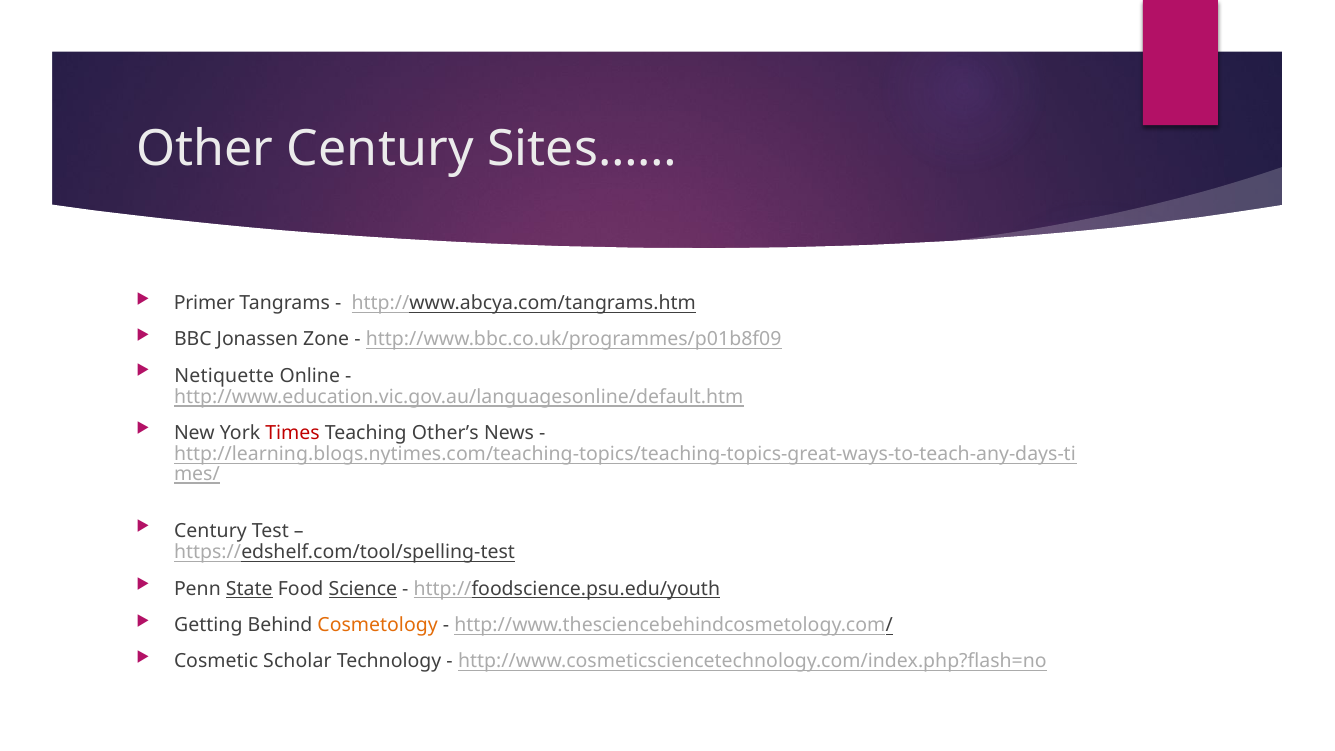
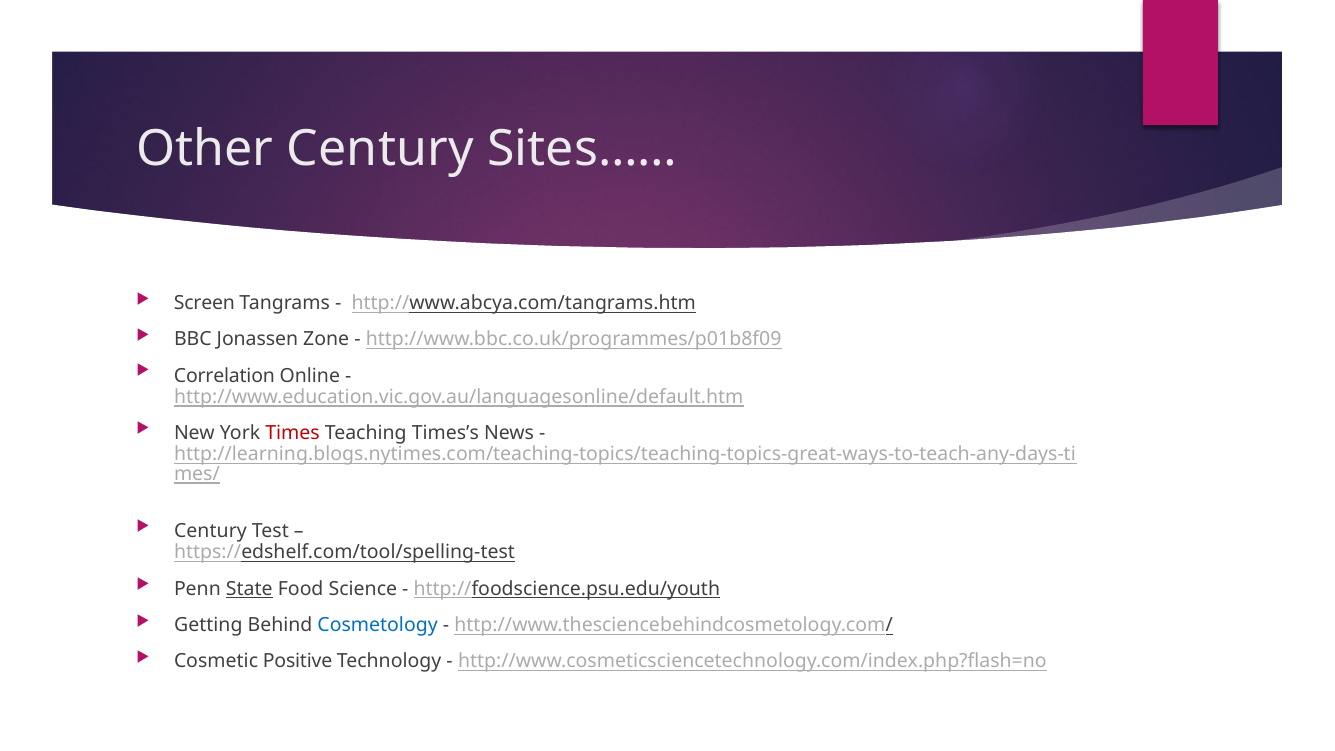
Primer: Primer -> Screen
Netiquette: Netiquette -> Correlation
Other’s: Other’s -> Times’s
Science underline: present -> none
Cosmetology colour: orange -> blue
Scholar: Scholar -> Positive
